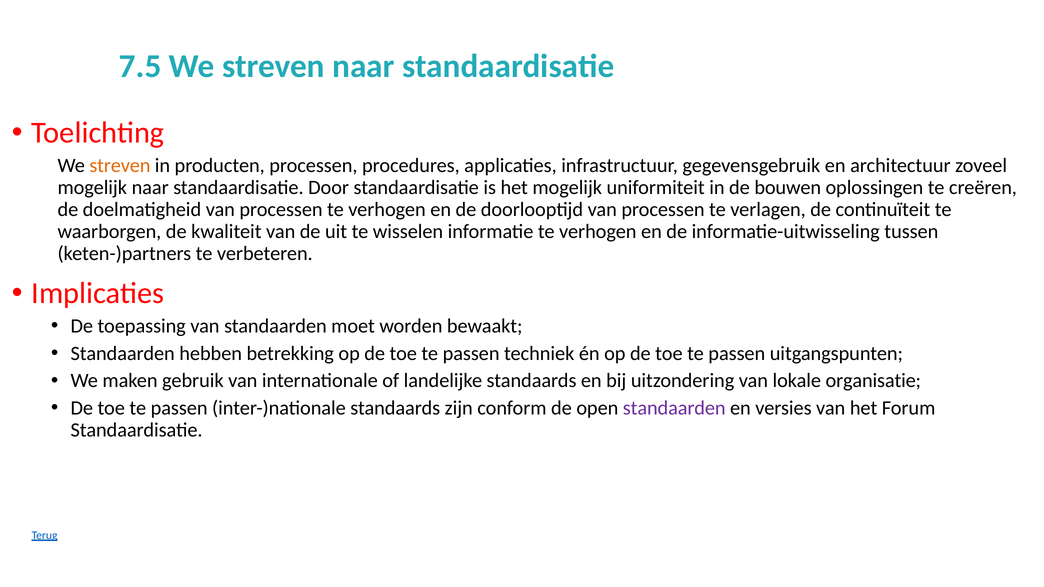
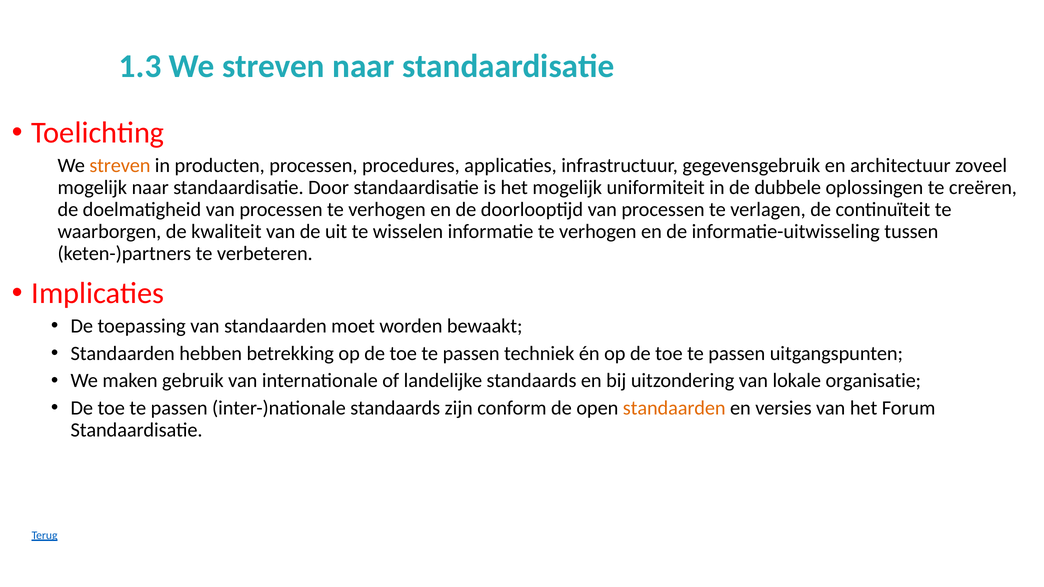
7.5: 7.5 -> 1.3
bouwen: bouwen -> dubbele
standaarden at (674, 408) colour: purple -> orange
